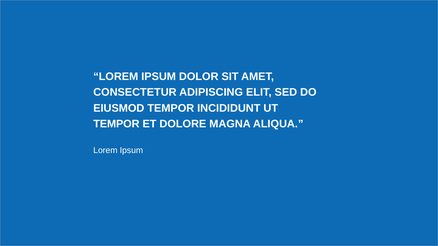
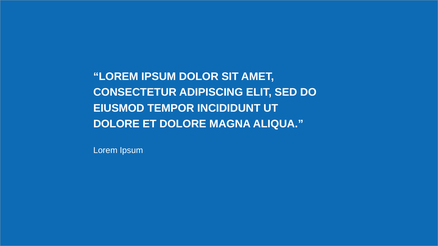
TEMPOR at (116, 124): TEMPOR -> DOLORE
